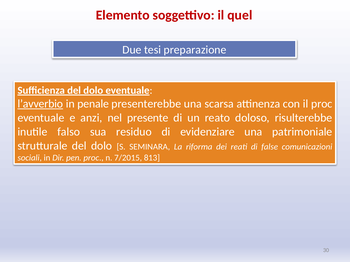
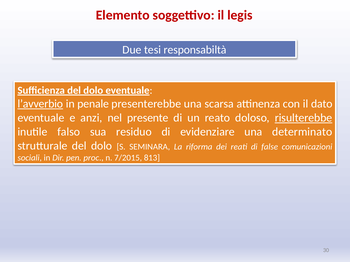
quel: quel -> legis
preparazione: preparazione -> responsabiltà
il proc: proc -> dato
risulterebbe underline: none -> present
patrimoniale: patrimoniale -> determinato
